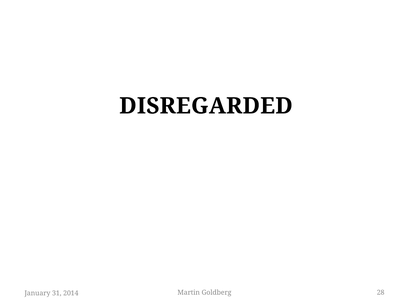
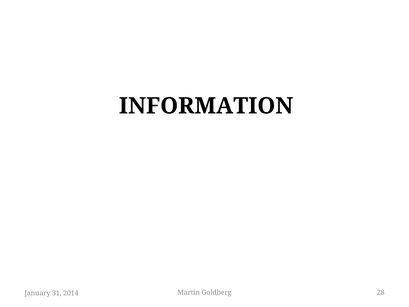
DISREGARDED: DISREGARDED -> INFORMATION
